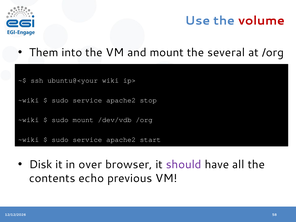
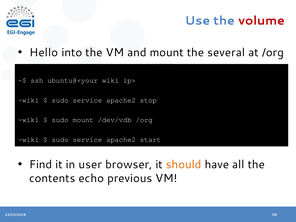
Them: Them -> Hello
Disk: Disk -> Find
over: over -> user
should colour: purple -> orange
